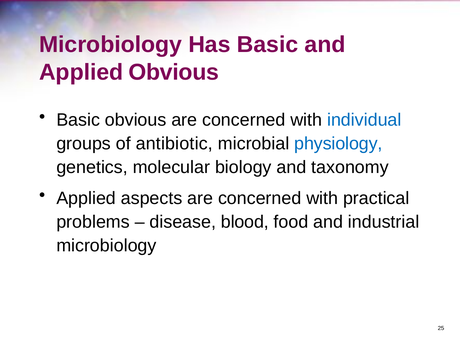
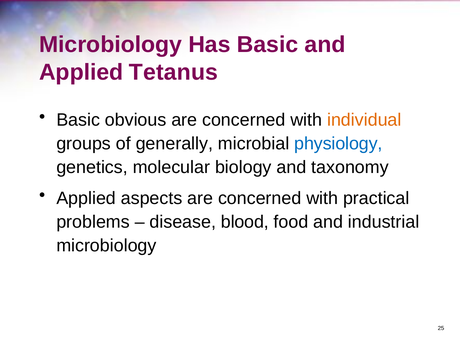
Applied Obvious: Obvious -> Tetanus
individual colour: blue -> orange
antibiotic: antibiotic -> generally
